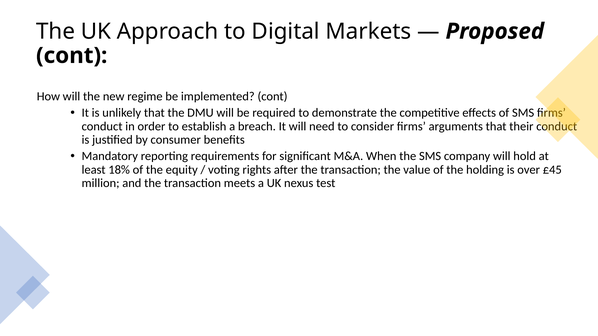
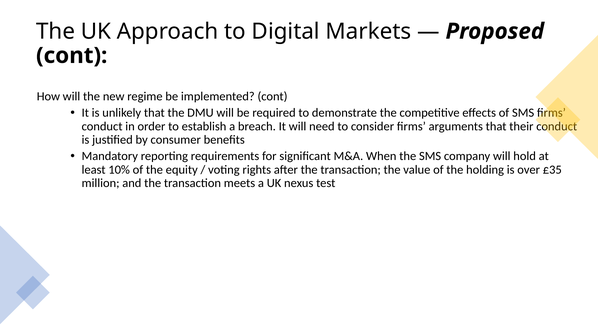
18%: 18% -> 10%
£45: £45 -> £35
